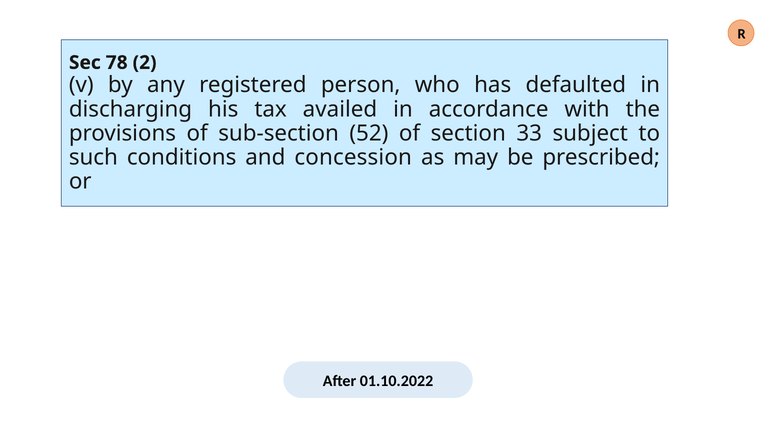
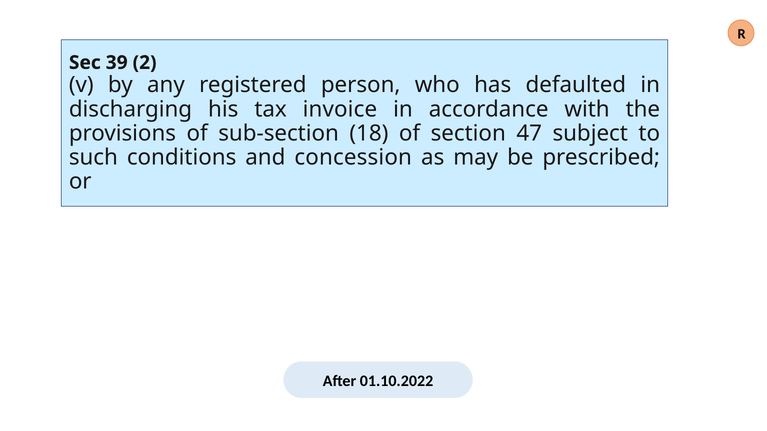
78: 78 -> 39
availed: availed -> invoice
52: 52 -> 18
33: 33 -> 47
